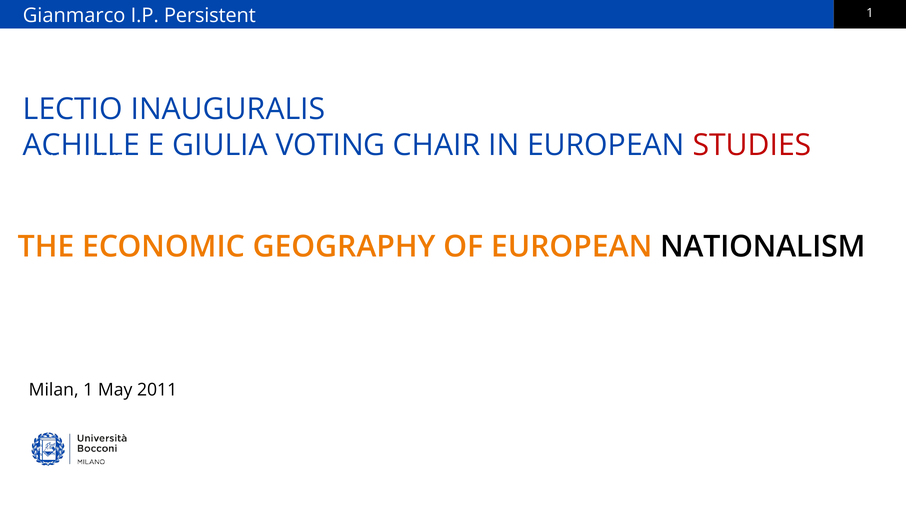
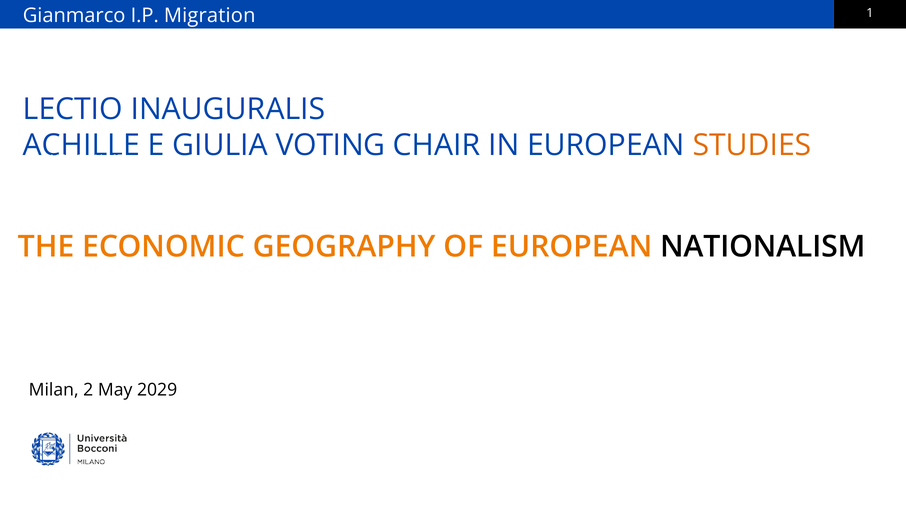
Persistent: Persistent -> Migration
STUDIES colour: red -> orange
Milan 1: 1 -> 2
2011: 2011 -> 2029
